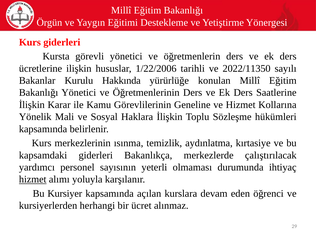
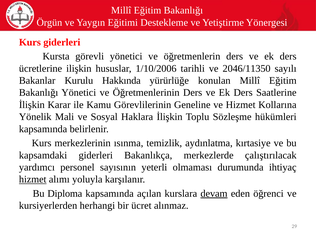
1/22/2006: 1/22/2006 -> 1/10/2006
2022/11350: 2022/11350 -> 2046/11350
Kursiyer: Kursiyer -> Diploma
devam underline: none -> present
